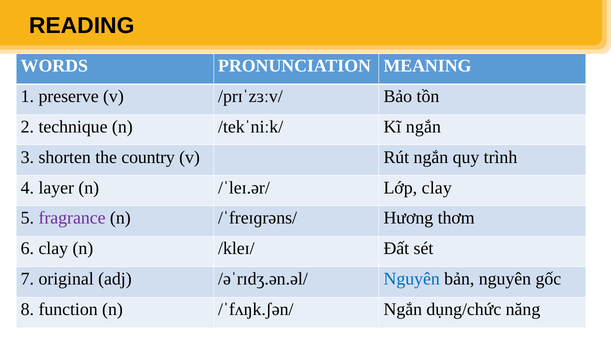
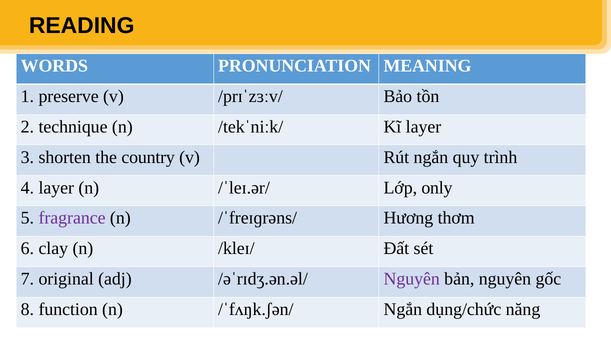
Kĩ ngắn: ngắn -> layer
Lớp clay: clay -> only
Nguyên at (412, 280) colour: blue -> purple
